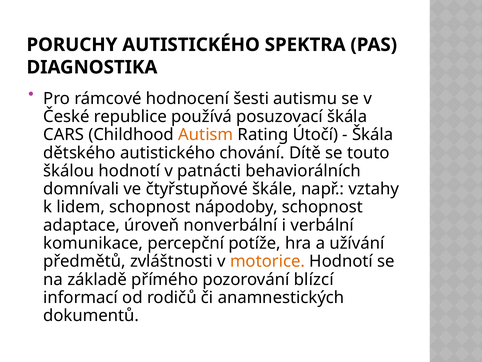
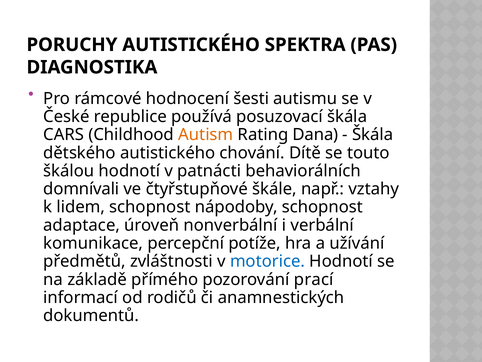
Útočí: Útočí -> Dana
motorice colour: orange -> blue
blízcí: blízcí -> prací
